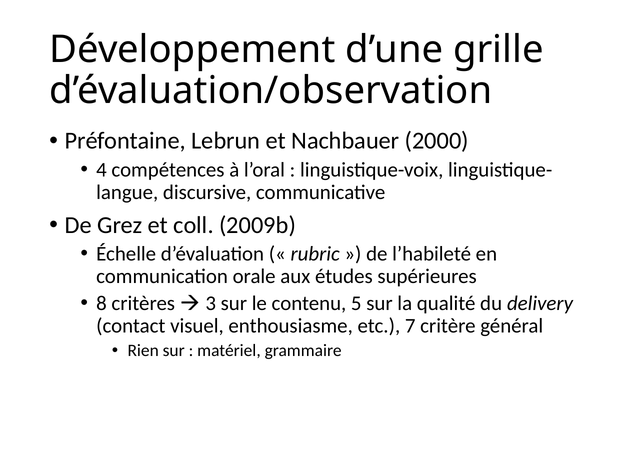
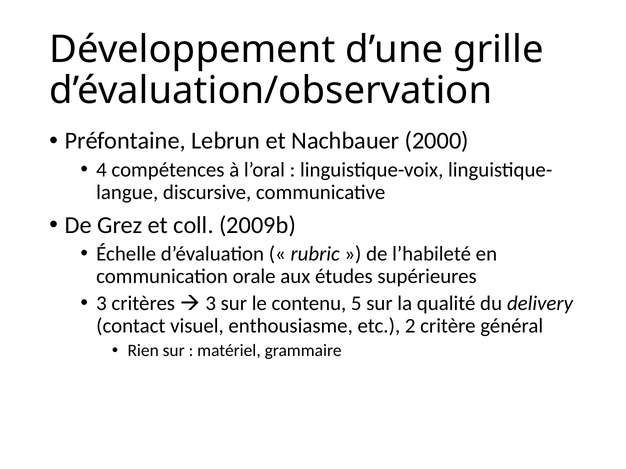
8 at (102, 304): 8 -> 3
7: 7 -> 2
